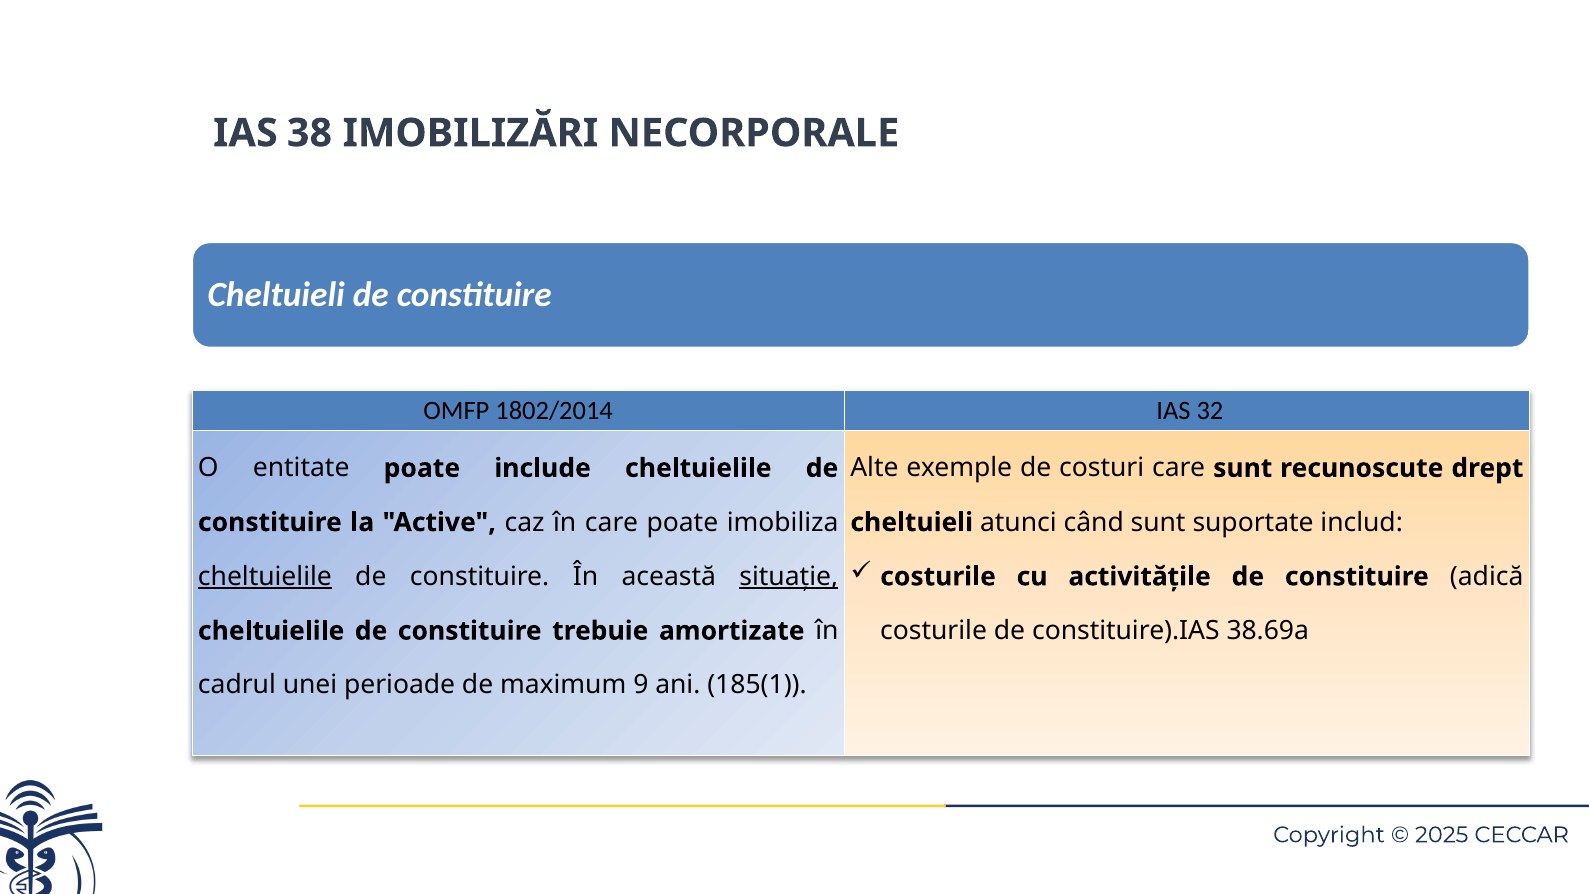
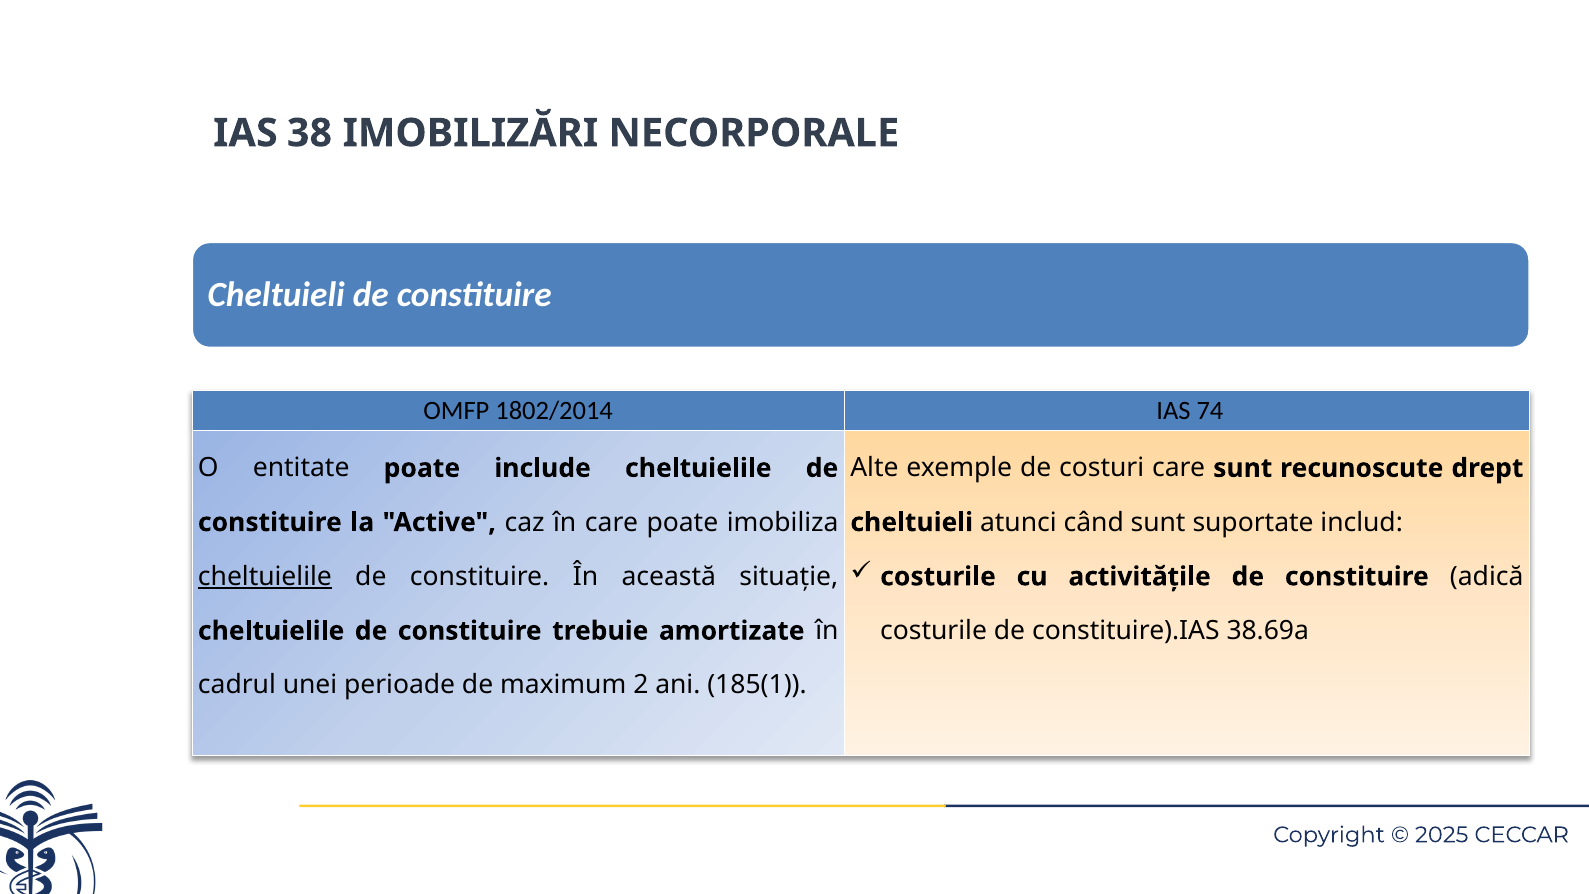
32: 32 -> 74
situaţie underline: present -> none
9: 9 -> 2
